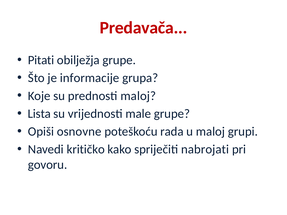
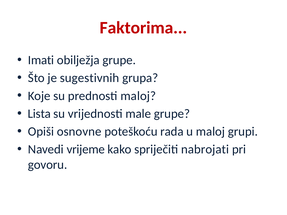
Predavača: Predavača -> Faktorima
Pitati: Pitati -> Imati
informacije: informacije -> sugestivnih
kritičko: kritičko -> vrijeme
